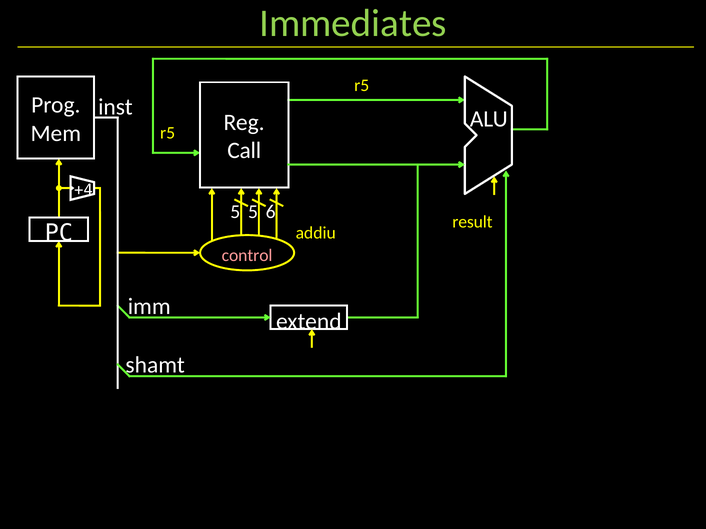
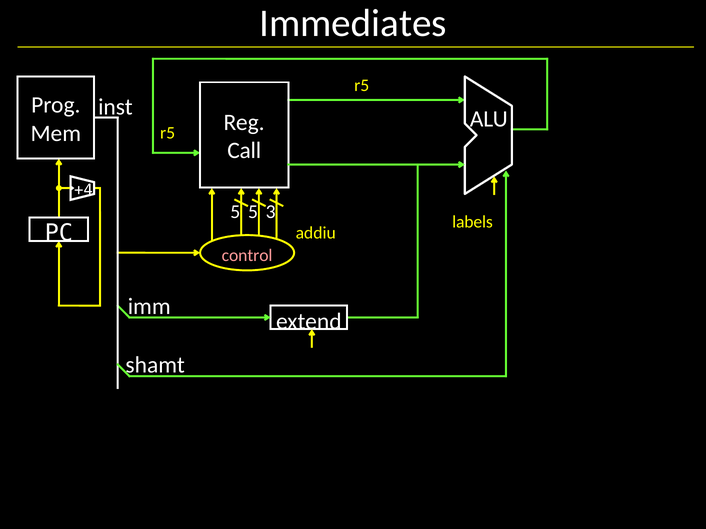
Immediates colour: light green -> white
6: 6 -> 3
result: result -> labels
